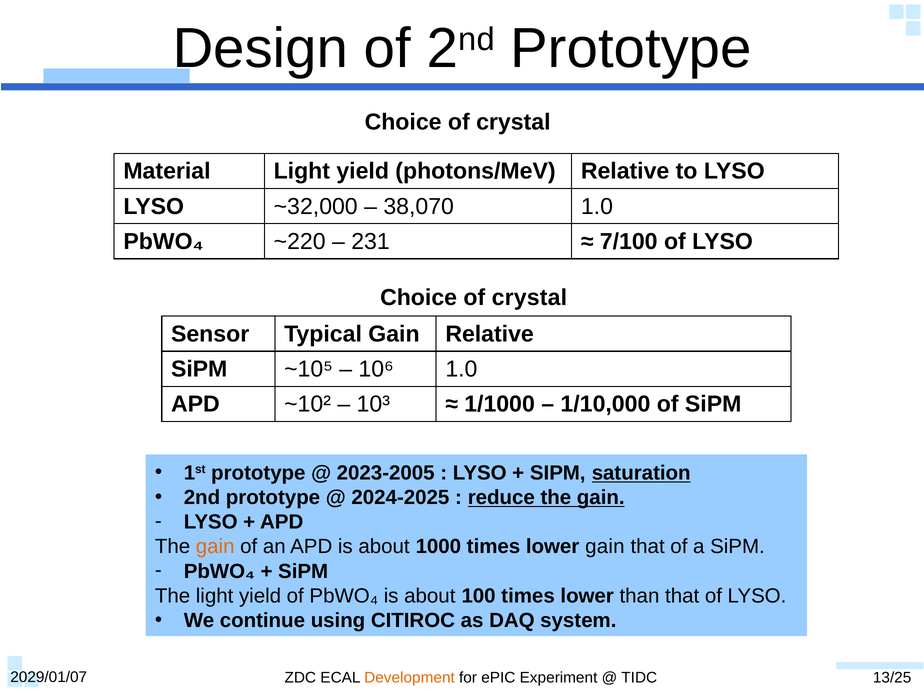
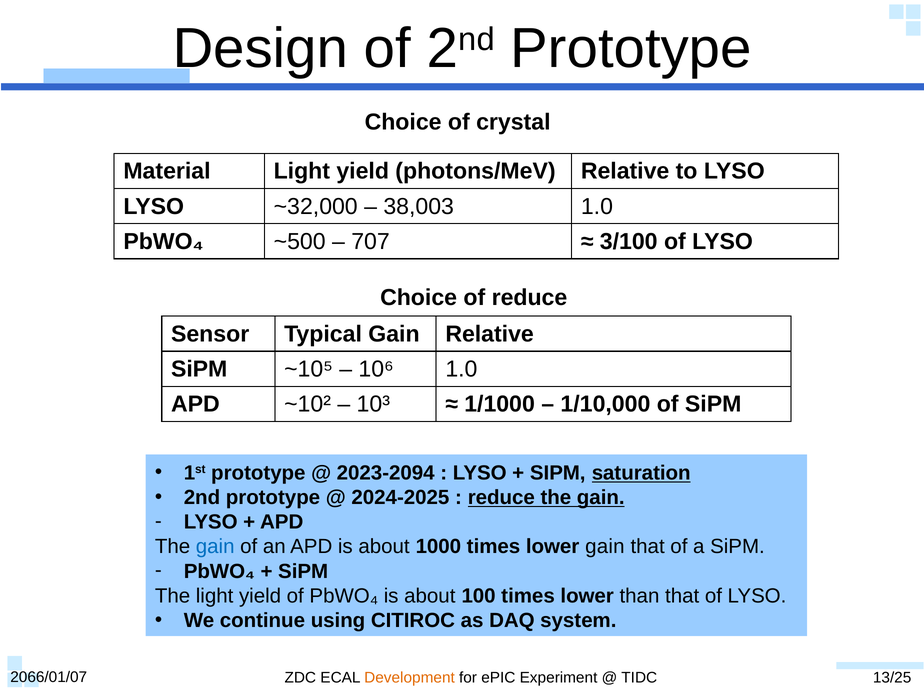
38,070: 38,070 -> 38,003
~220: ~220 -> ~500
231: 231 -> 707
7/100: 7/100 -> 3/100
crystal at (529, 298): crystal -> reduce
2023-2005: 2023-2005 -> 2023-2094
gain at (215, 547) colour: orange -> blue
2029/01/07: 2029/01/07 -> 2066/01/07
